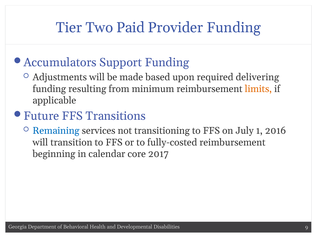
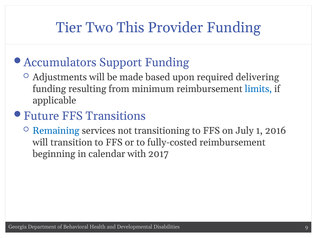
Paid: Paid -> This
limits colour: orange -> blue
core: core -> with
